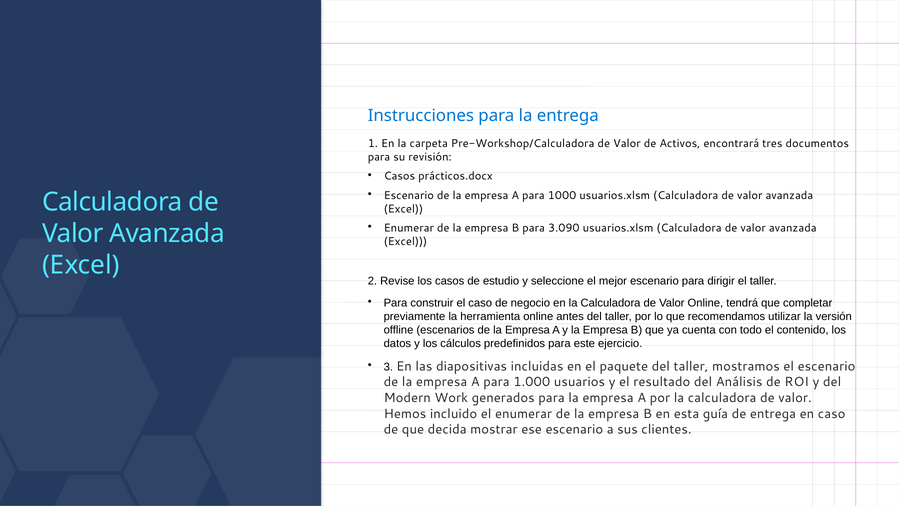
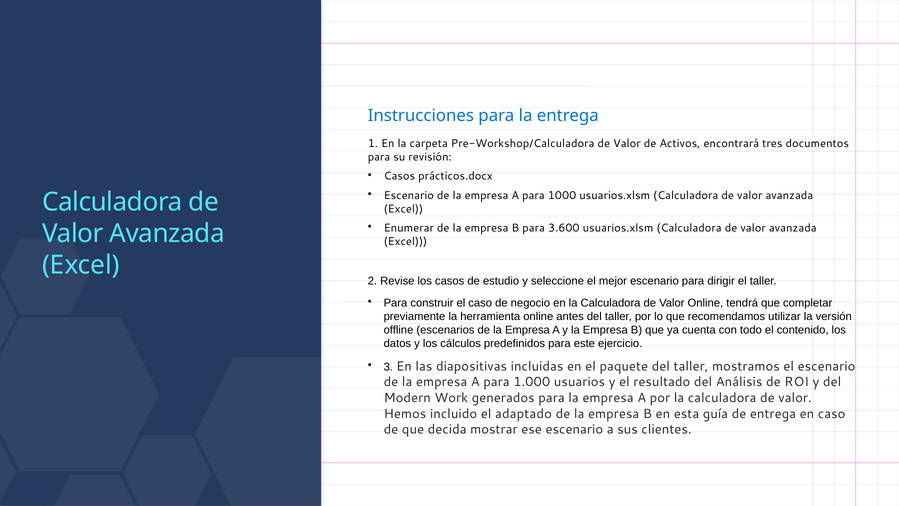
3.090: 3.090 -> 3.600
el enumerar: enumerar -> adaptado
